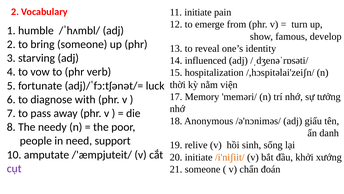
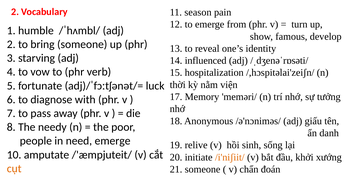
11 initiate: initiate -> season
need support: support -> emerge
cụt colour: purple -> orange
